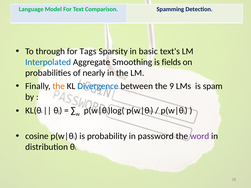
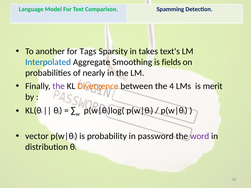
through: through -> another
basic: basic -> takes
the at (59, 86) colour: orange -> purple
Divergence colour: blue -> orange
9: 9 -> 4
spam: spam -> merit
cosine: cosine -> vector
